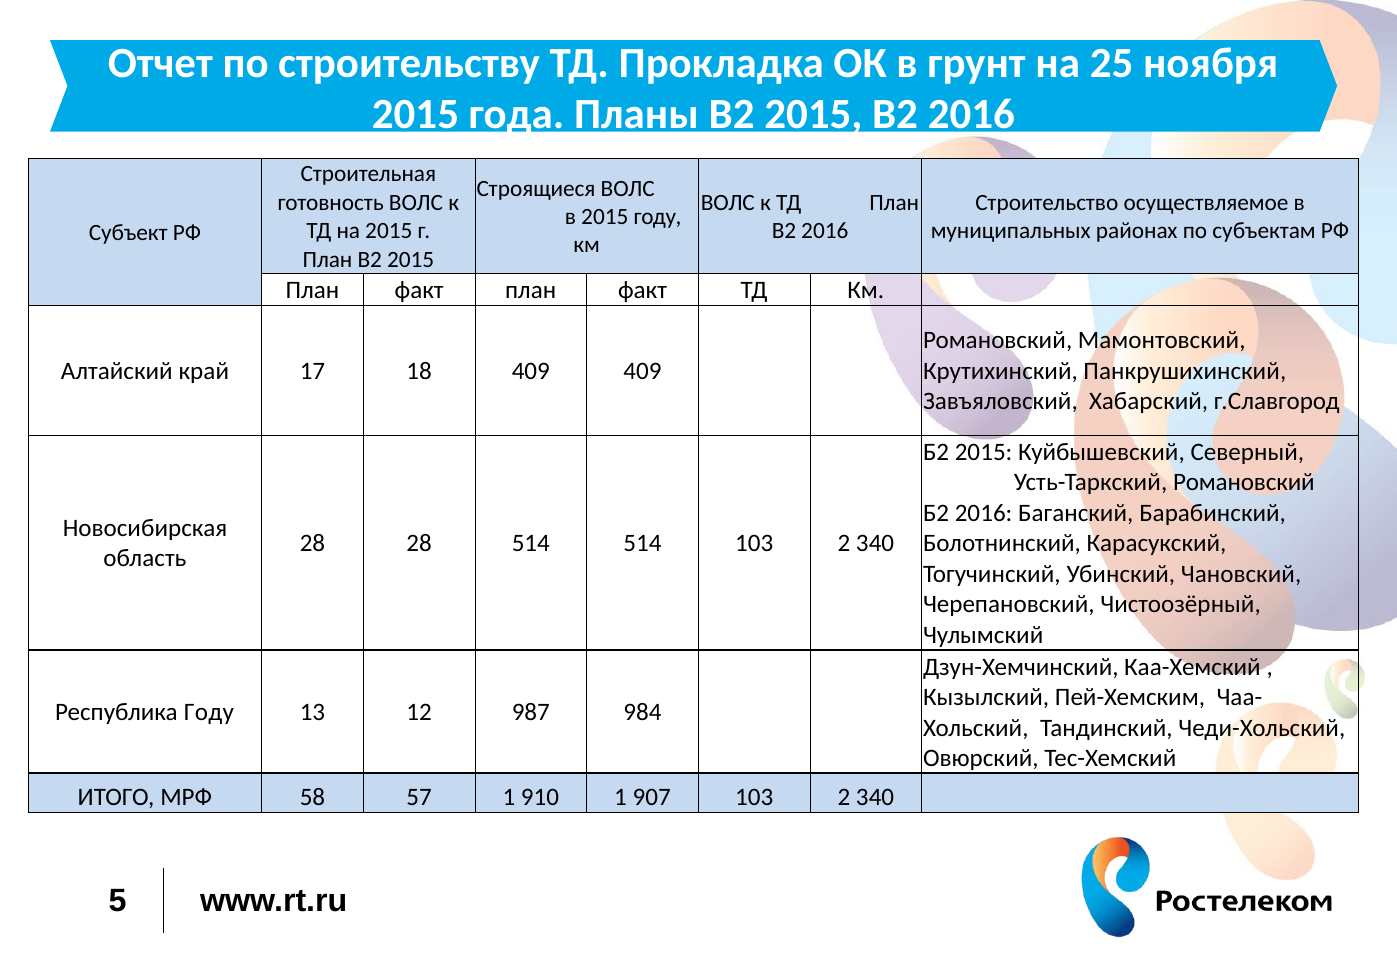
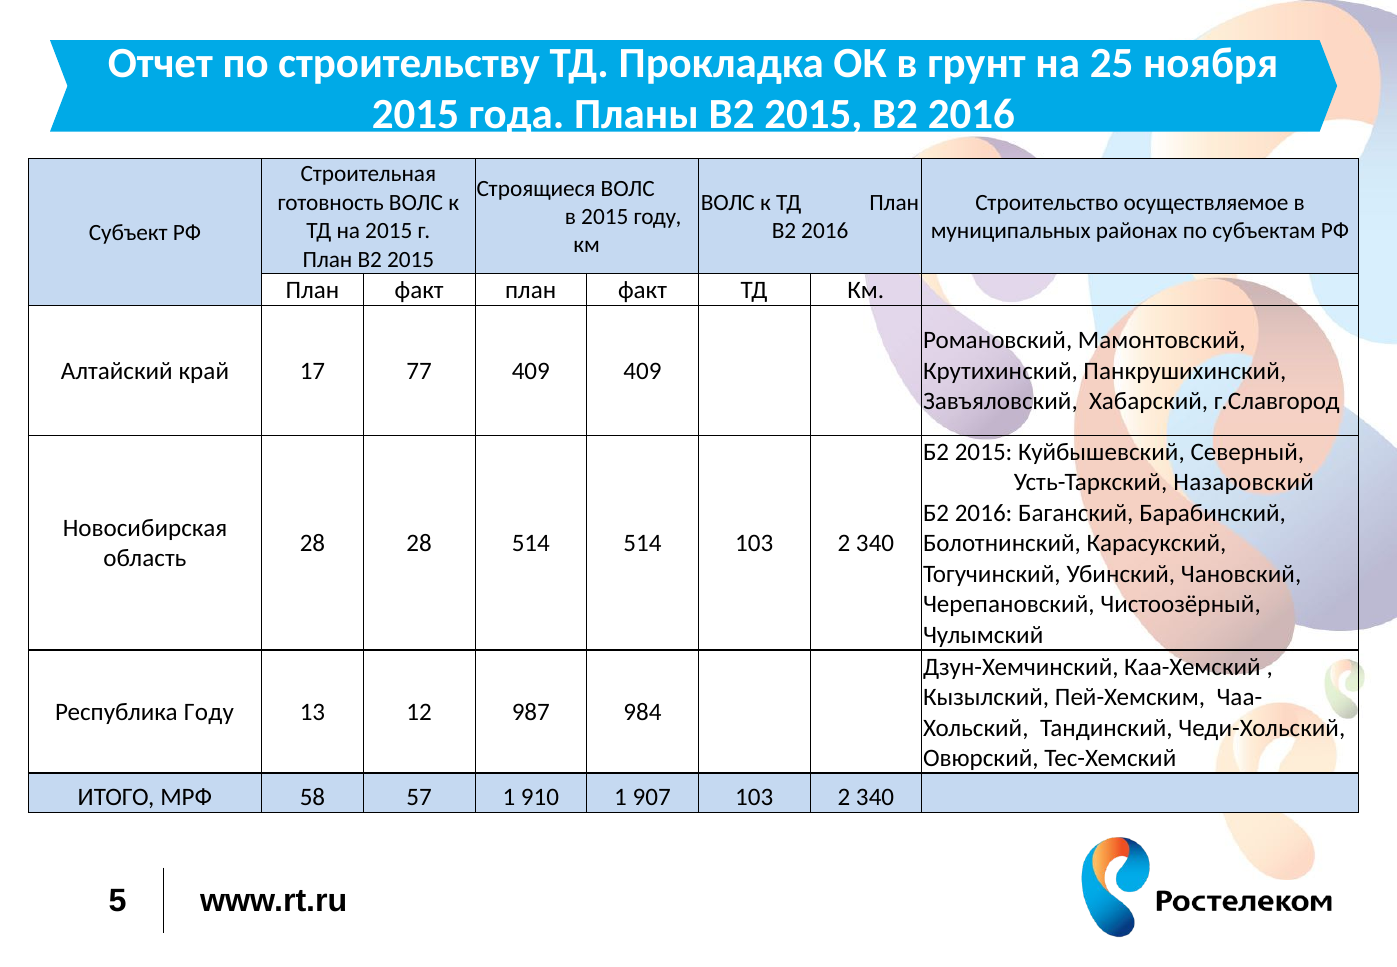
18: 18 -> 77
Усть-Таркский Романовский: Романовский -> Назаровский
